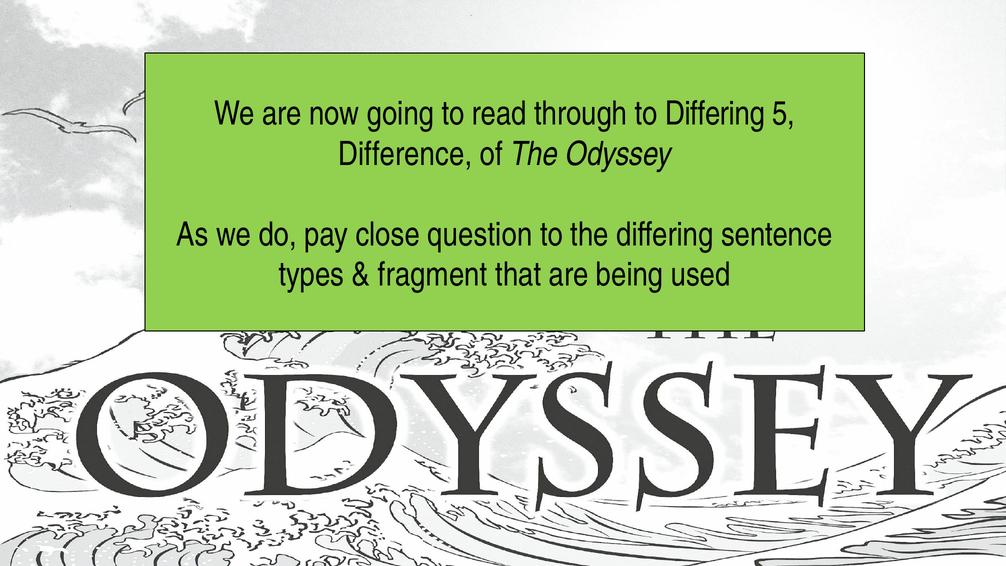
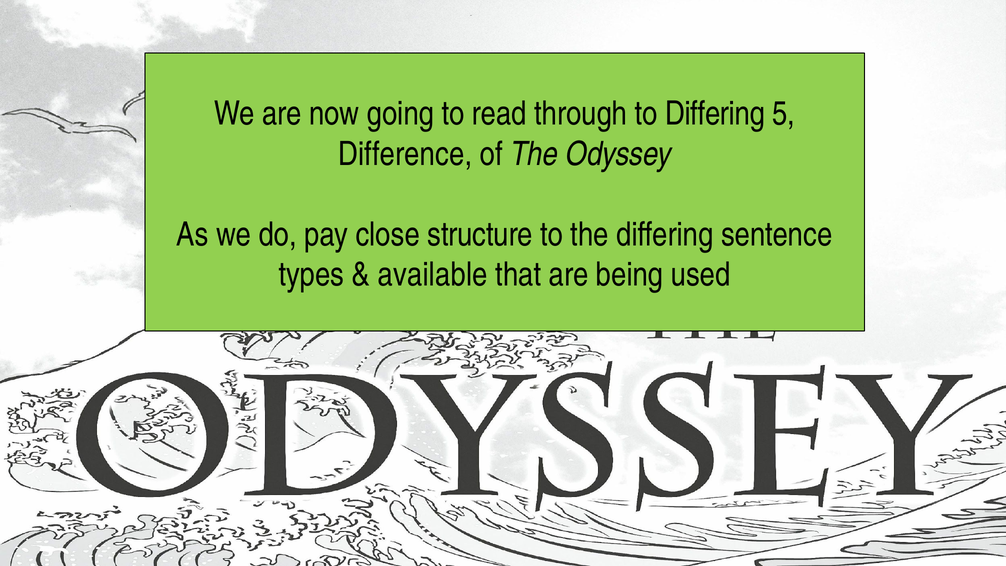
question: question -> structure
fragment: fragment -> available
